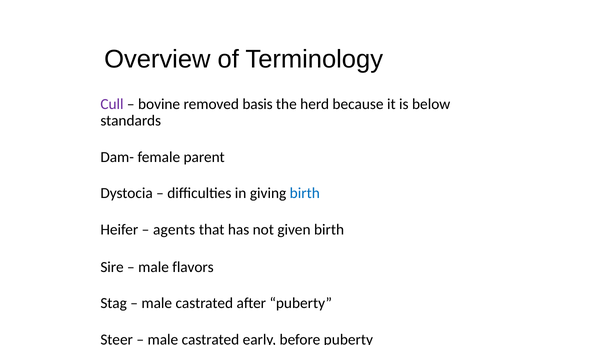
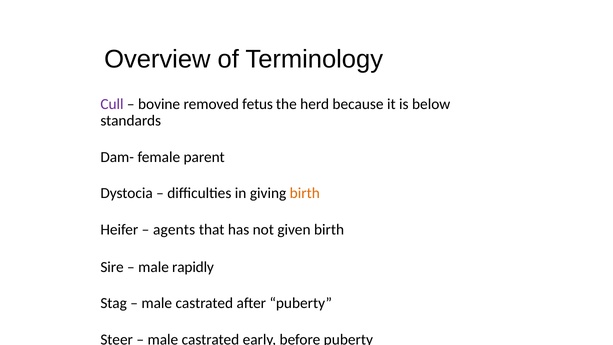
basis: basis -> fetus
birth at (305, 193) colour: blue -> orange
flavors: flavors -> rapidly
